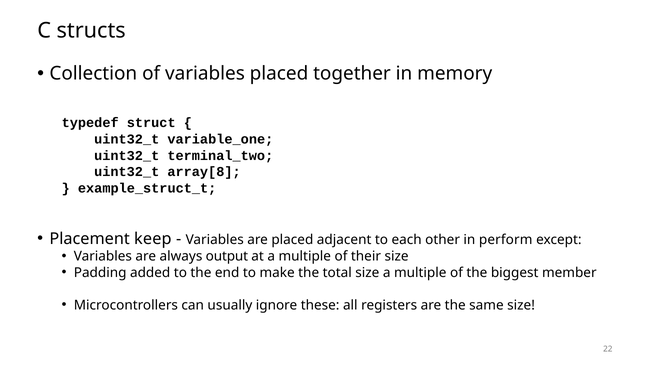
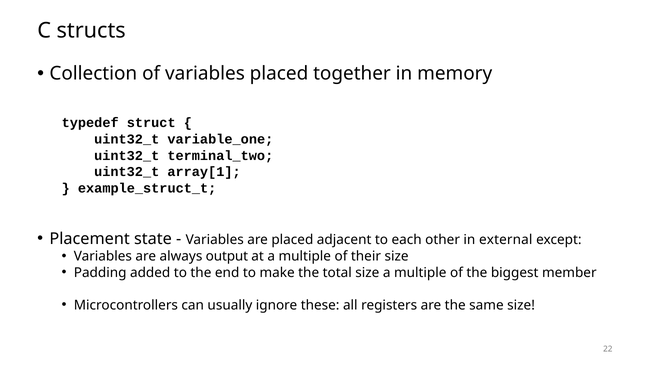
array[8: array[8 -> array[1
keep: keep -> state
perform: perform -> external
